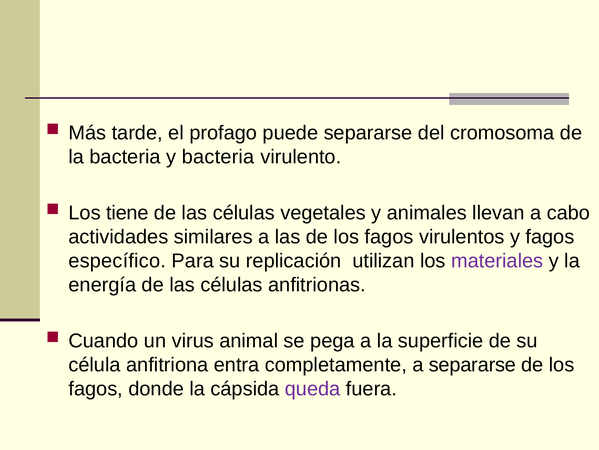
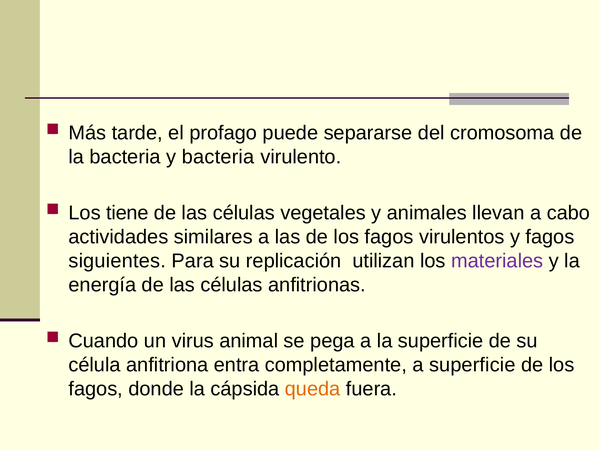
específico: específico -> siguientes
a separarse: separarse -> superficie
queda colour: purple -> orange
